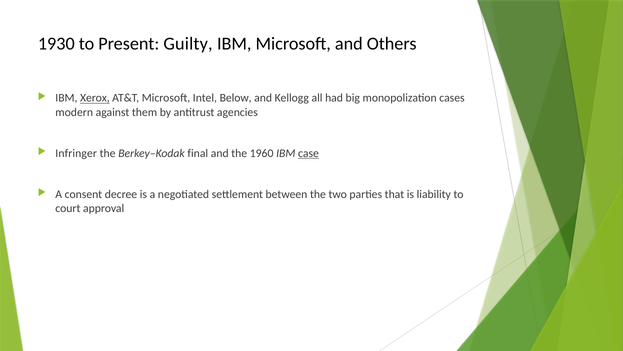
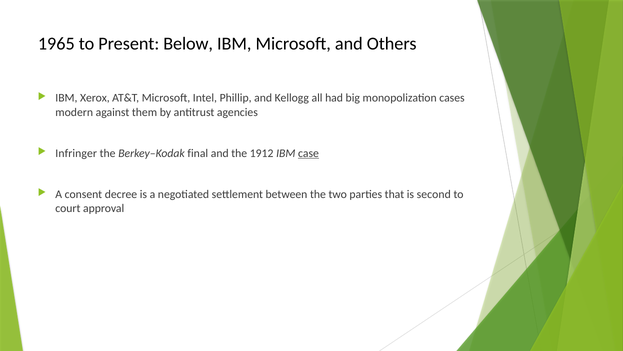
1930: 1930 -> 1965
Guilty: Guilty -> Below
Xerox underline: present -> none
Below: Below -> Phillip
1960: 1960 -> 1912
liability: liability -> second
